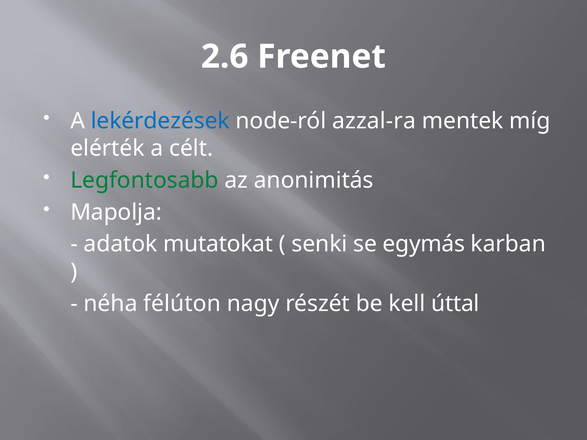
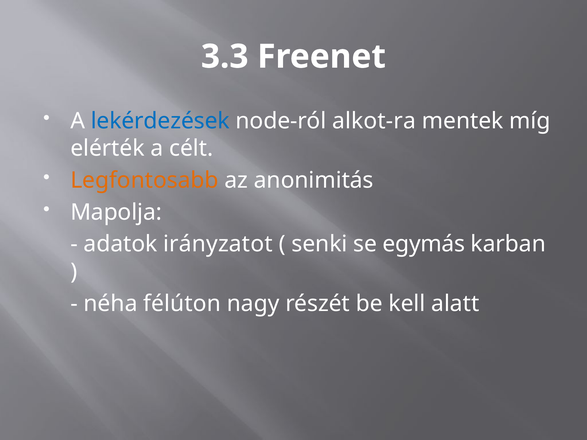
2.6: 2.6 -> 3.3
azzal-ra: azzal-ra -> alkot-ra
Legfontosabb colour: green -> orange
mutatokat: mutatokat -> irányzatot
úttal: úttal -> alatt
